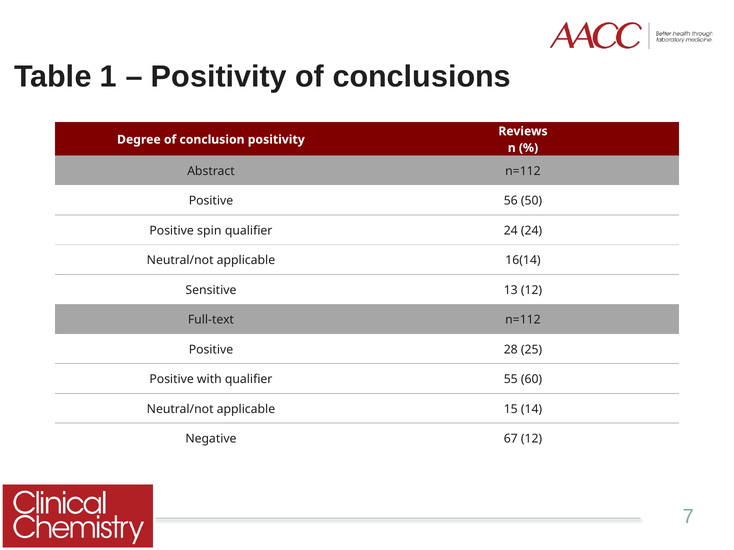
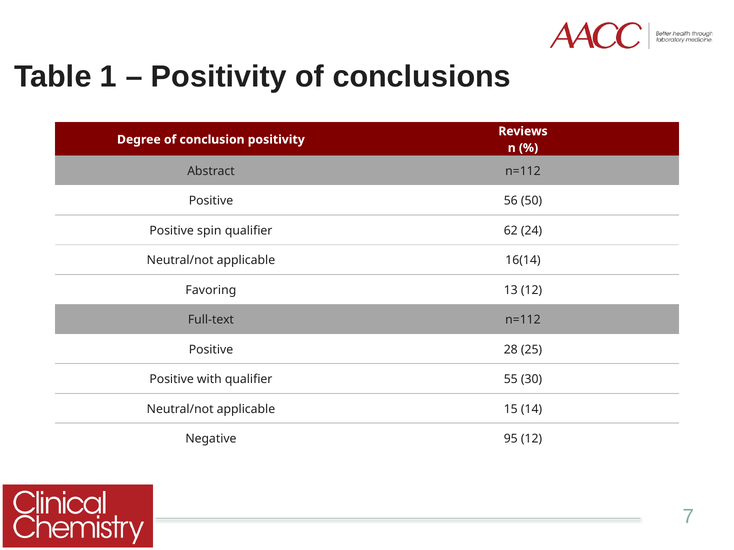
qualifier 24: 24 -> 62
Sensitive: Sensitive -> Favoring
60: 60 -> 30
67: 67 -> 95
